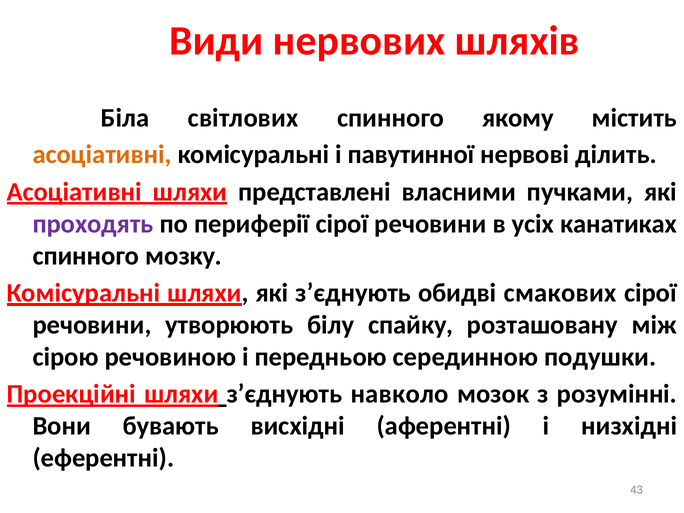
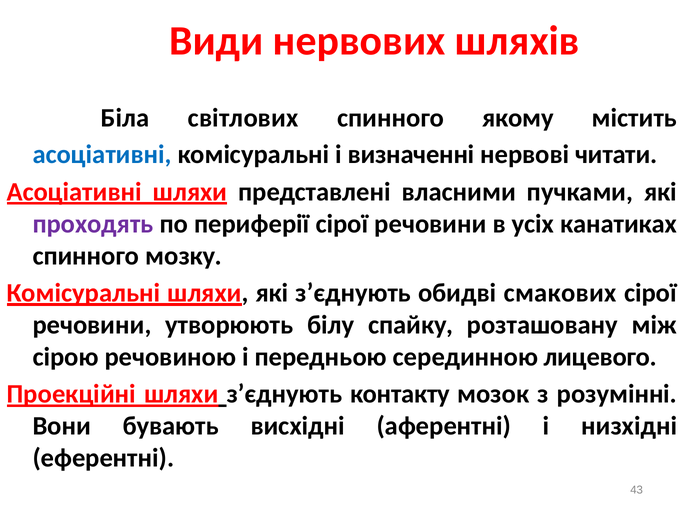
асоціативні at (102, 155) colour: orange -> blue
павутинної: павутинної -> визначенні
ділить: ділить -> читати
подушки: подушки -> лицевого
навколо: навколо -> контакту
